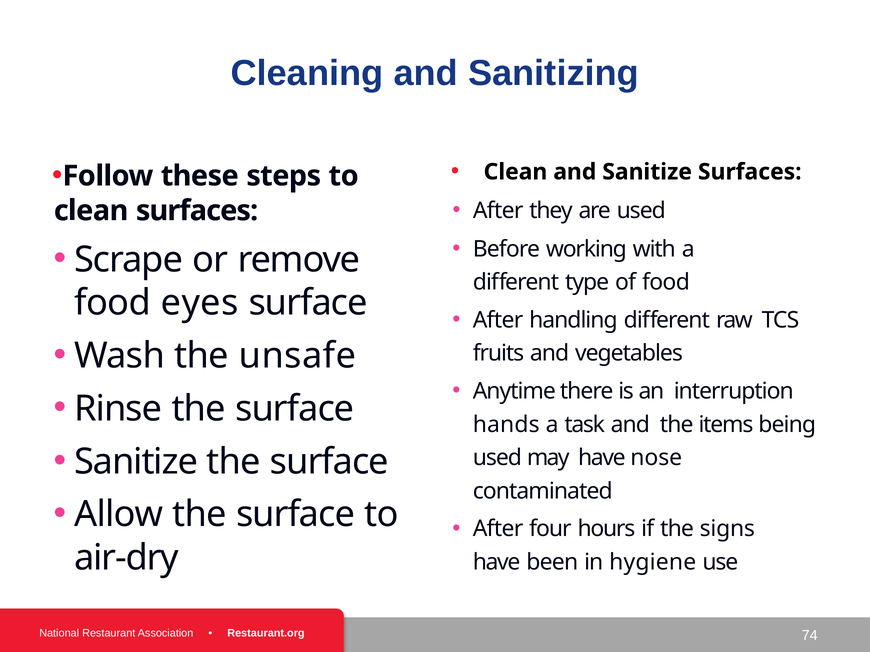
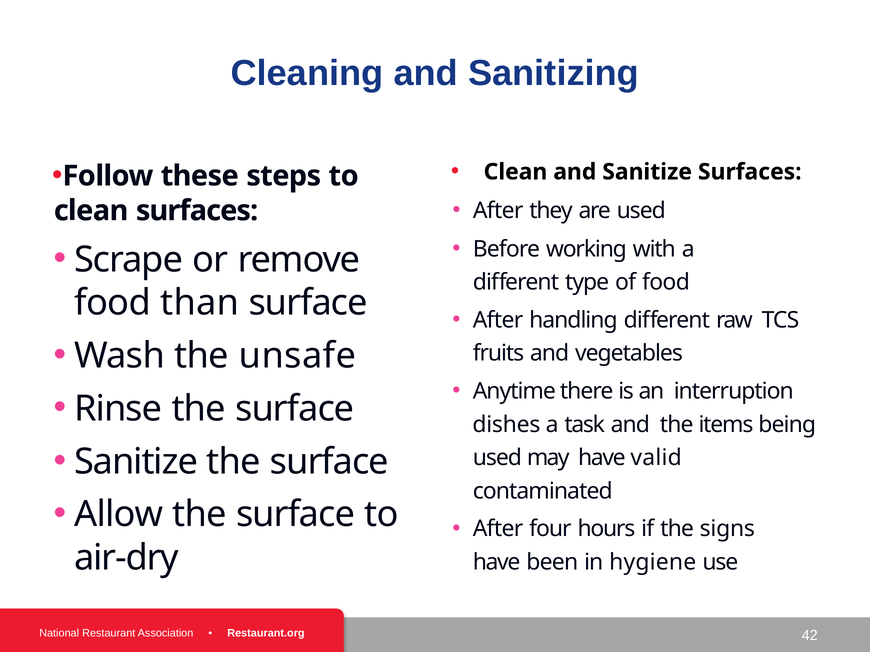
eyes: eyes -> than
hands: hands -> dishes
nose: nose -> valid
74: 74 -> 42
